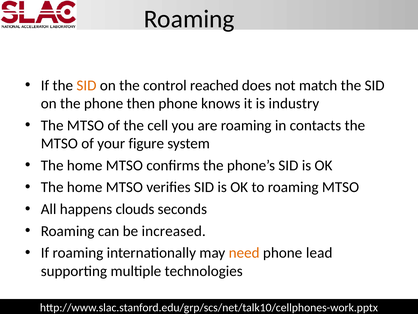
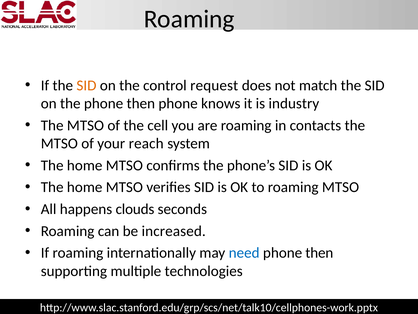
reached: reached -> request
figure: figure -> reach
need colour: orange -> blue
lead at (319, 252): lead -> then
